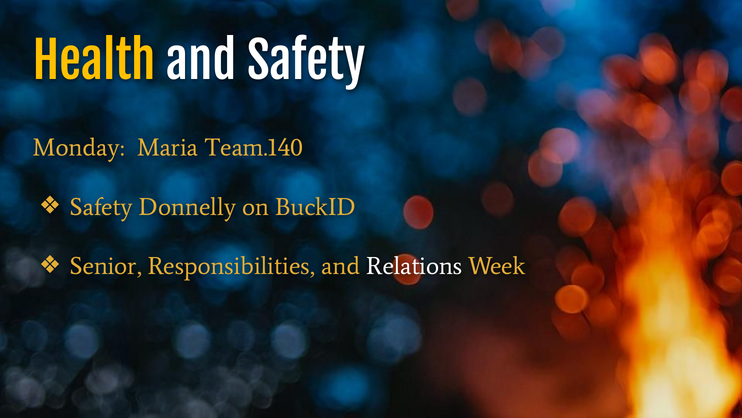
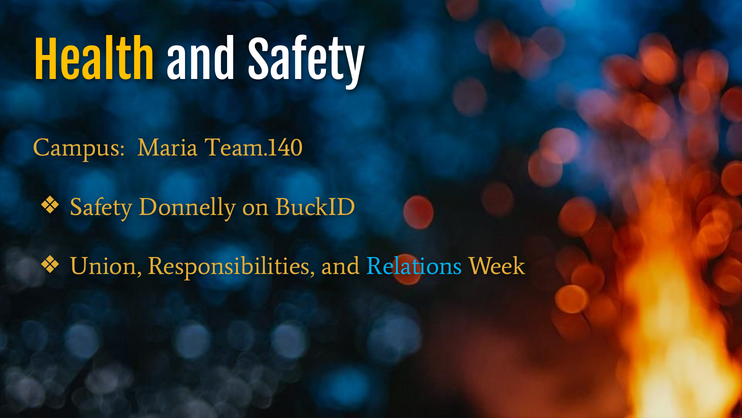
Monday: Monday -> Campus
Senior: Senior -> Union
Relations colour: white -> light blue
